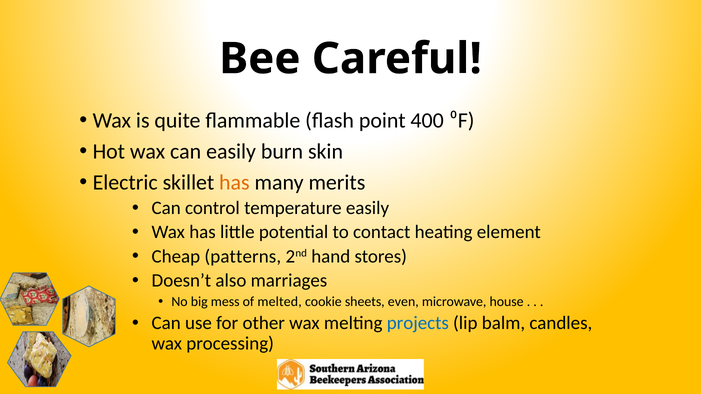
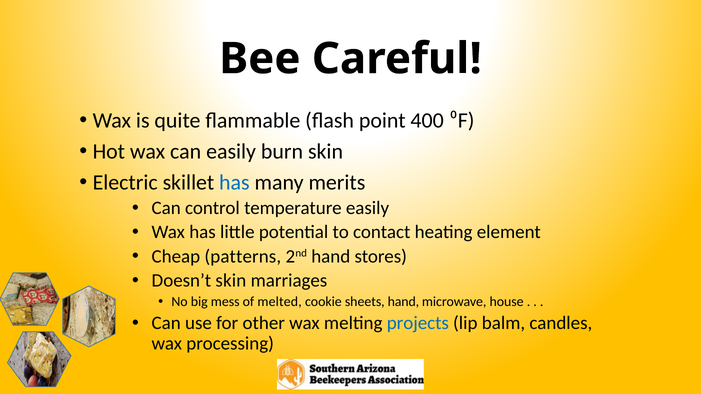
has at (234, 182) colour: orange -> blue
Doesn’t also: also -> skin
sheets even: even -> hand
